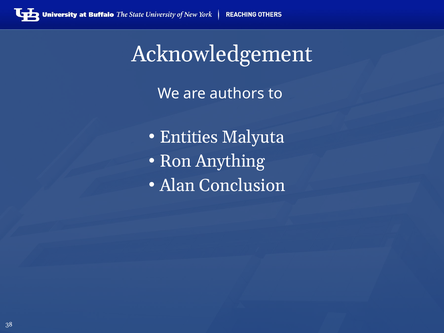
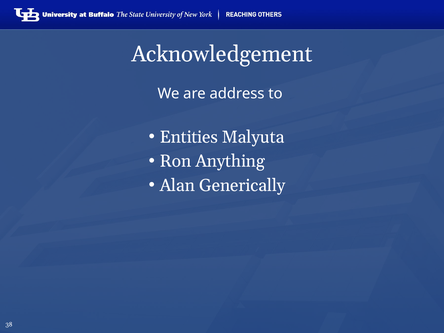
authors: authors -> address
Conclusion: Conclusion -> Generically
